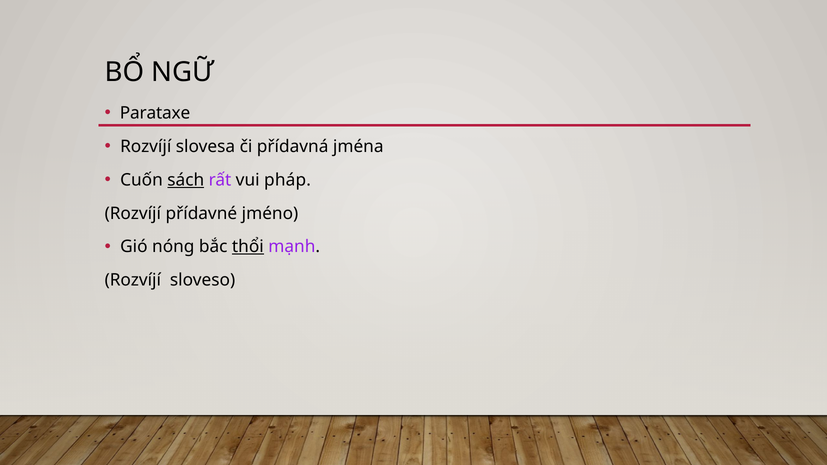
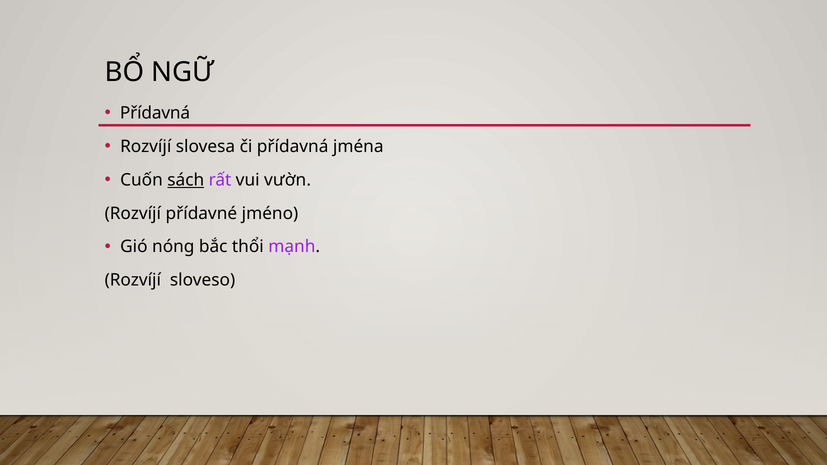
Parataxe at (155, 113): Parataxe -> Přídavná
pháp: pháp -> vườn
thổi underline: present -> none
